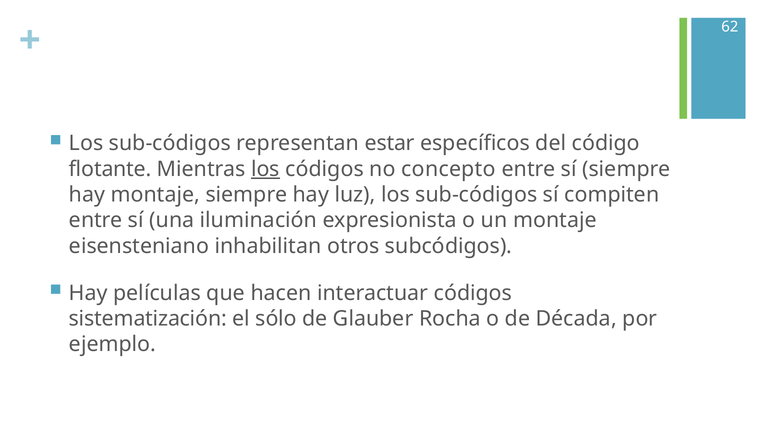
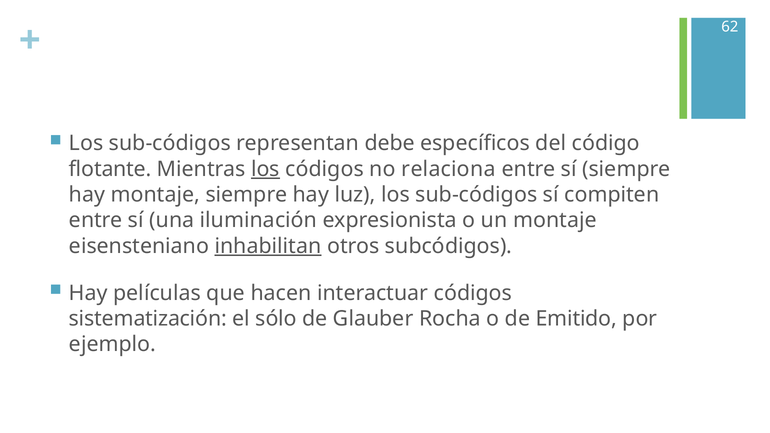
estar: estar -> debe
concepto: concepto -> relaciona
inhabilitan underline: none -> present
Década: Década -> Emitido
